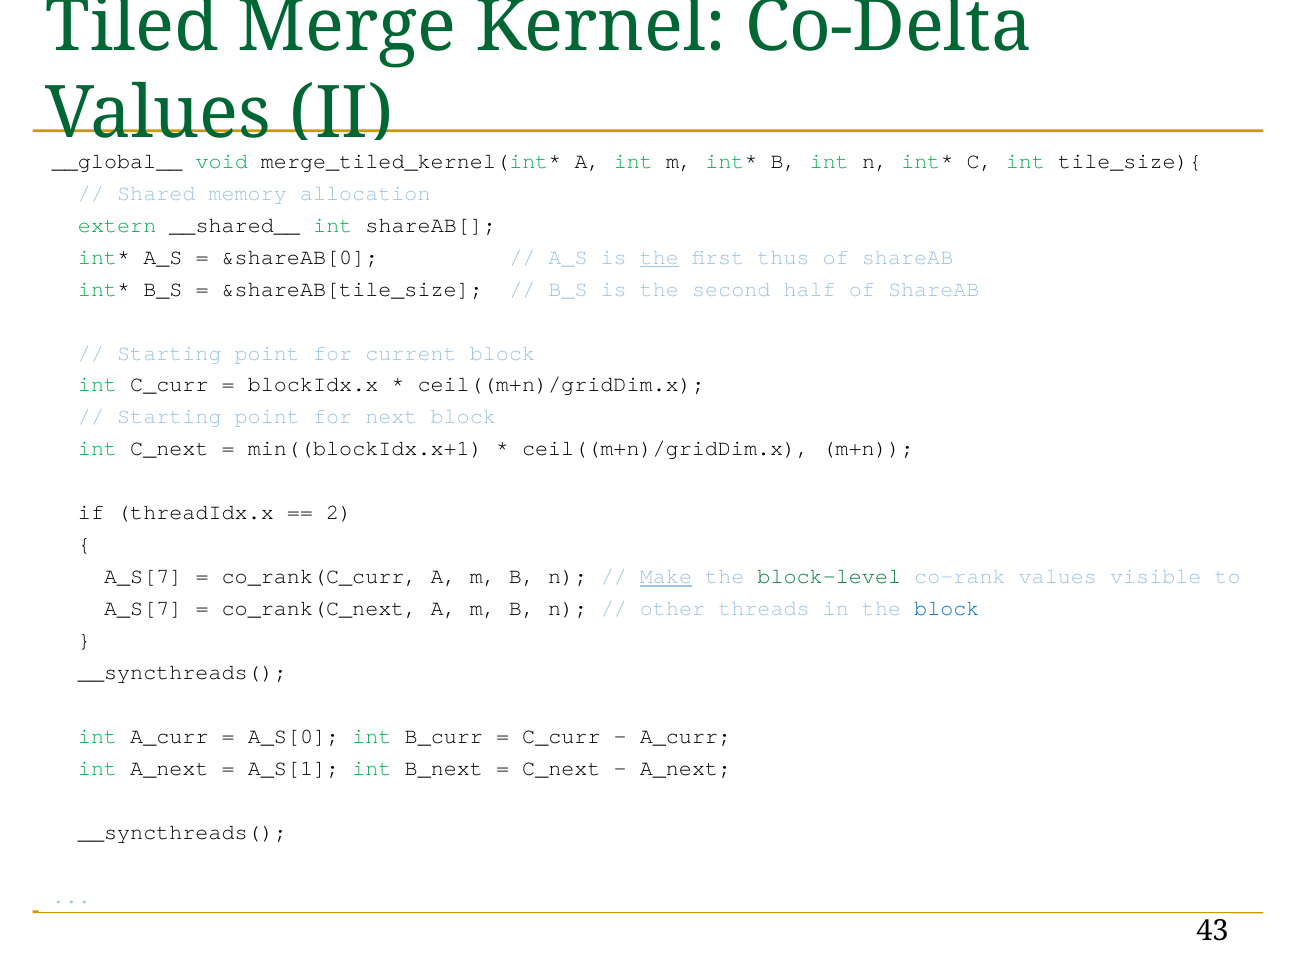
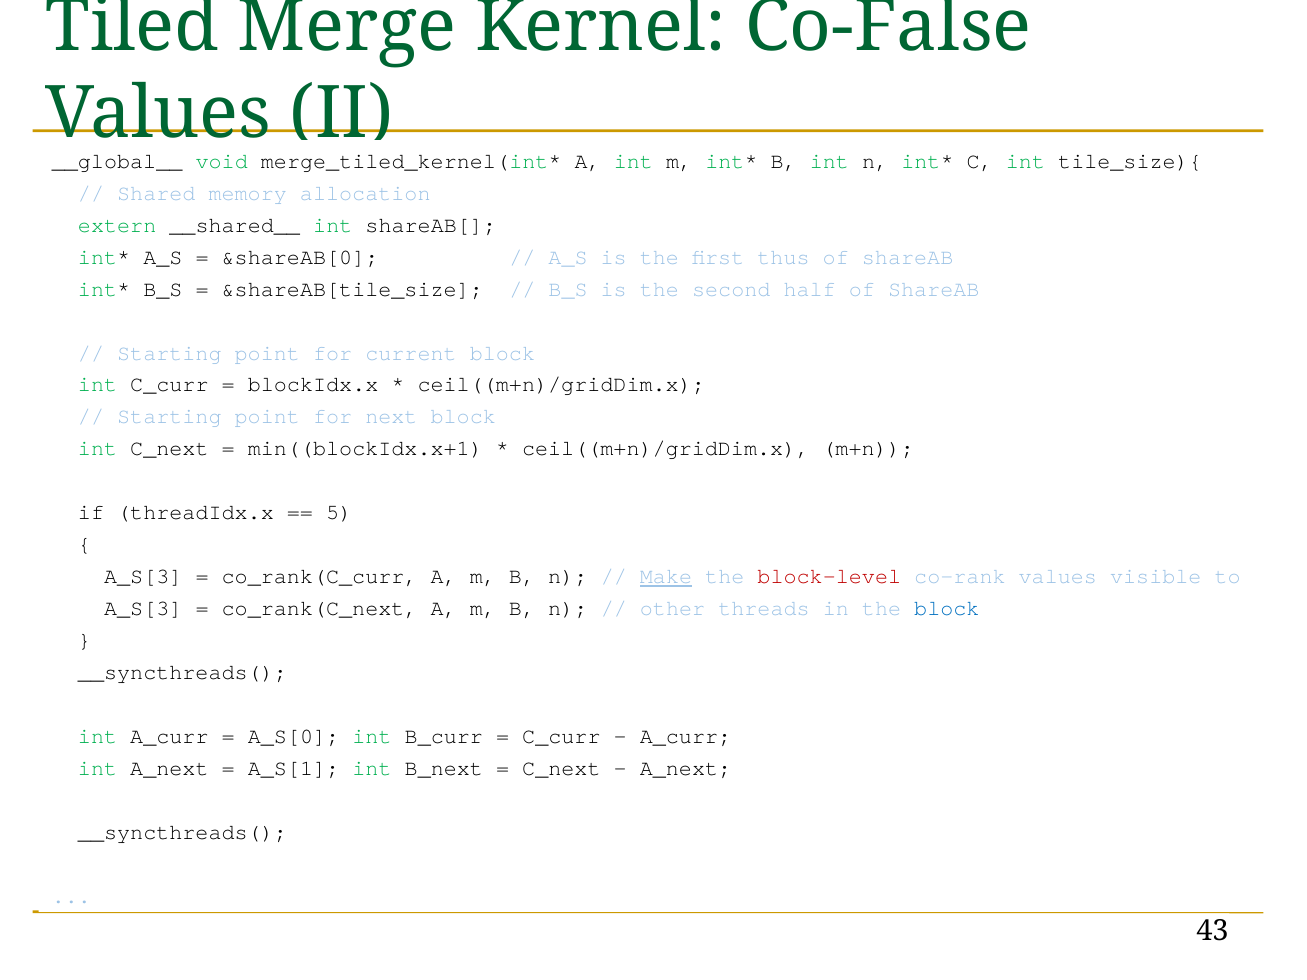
Co-Delta: Co-Delta -> Co-False
the at (659, 257) underline: present -> none
2: 2 -> 5
A_S[7 at (143, 577): A_S[7 -> A_S[3
block-level colour: green -> red
A_S[7 at (143, 609): A_S[7 -> A_S[3
